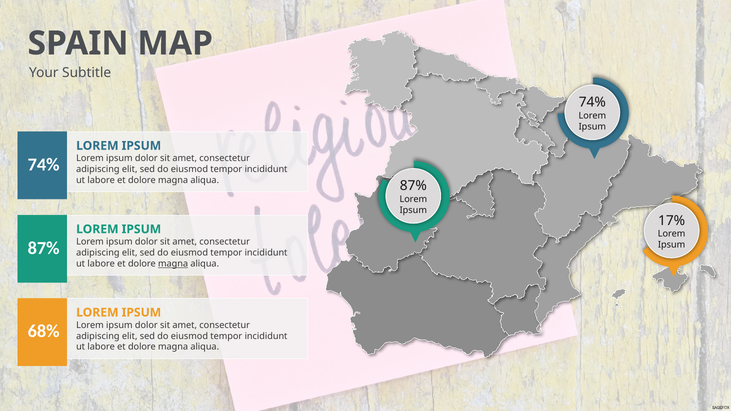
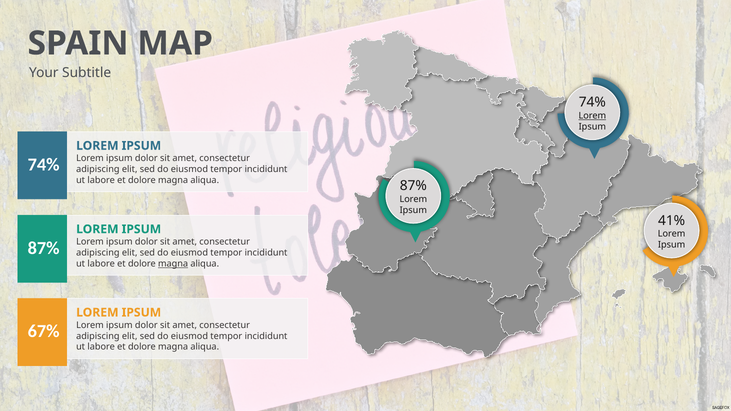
Lorem at (592, 116) underline: none -> present
17%: 17% -> 41%
68%: 68% -> 67%
